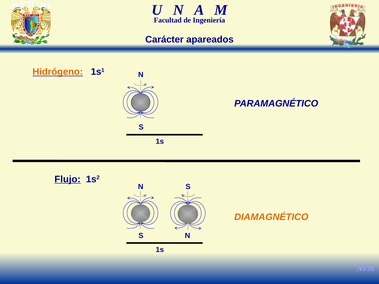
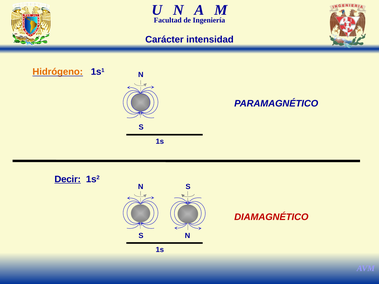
apareados: apareados -> intensidad
Flujo: Flujo -> Decir
DIAMAGNÉTICO colour: orange -> red
